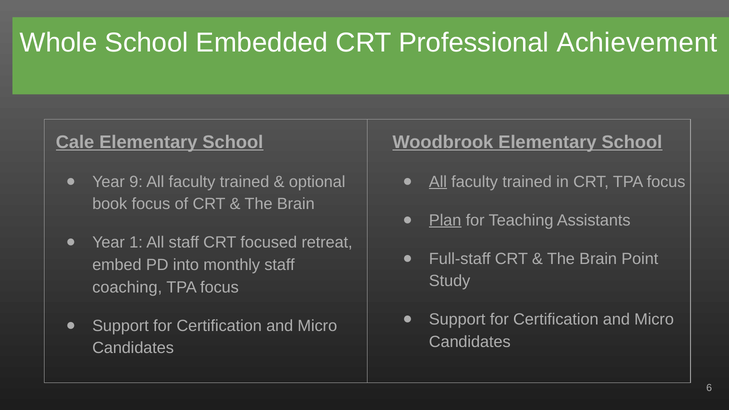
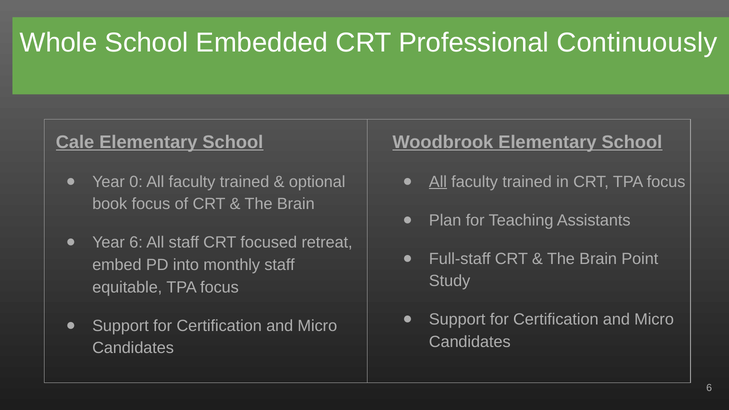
Achievement: Achievement -> Continuously
9: 9 -> 0
Plan underline: present -> none
Year 1: 1 -> 6
coaching: coaching -> equitable
